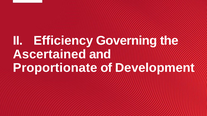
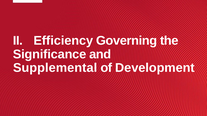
Ascertained: Ascertained -> Significance
Proportionate: Proportionate -> Supplemental
